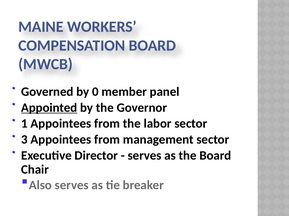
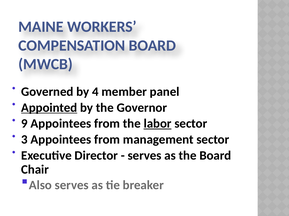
0: 0 -> 4
1: 1 -> 9
labor underline: none -> present
